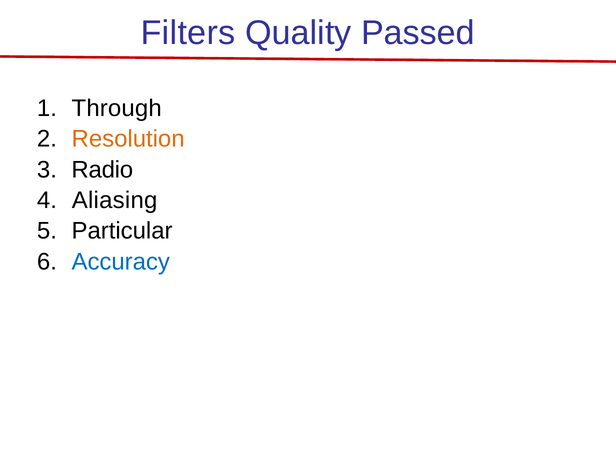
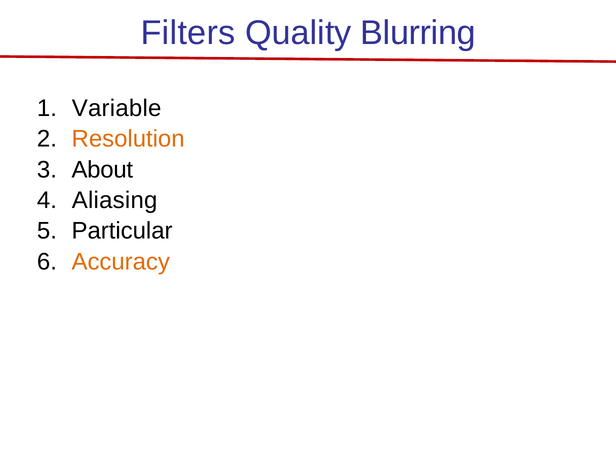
Passed: Passed -> Blurring
Through: Through -> Variable
Radio: Radio -> About
Accuracy colour: blue -> orange
